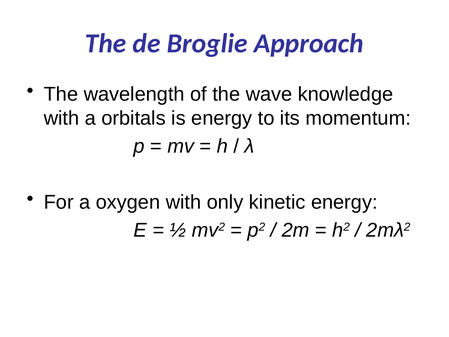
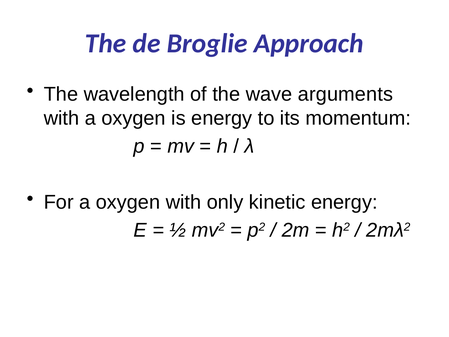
knowledge: knowledge -> arguments
with a orbitals: orbitals -> oxygen
